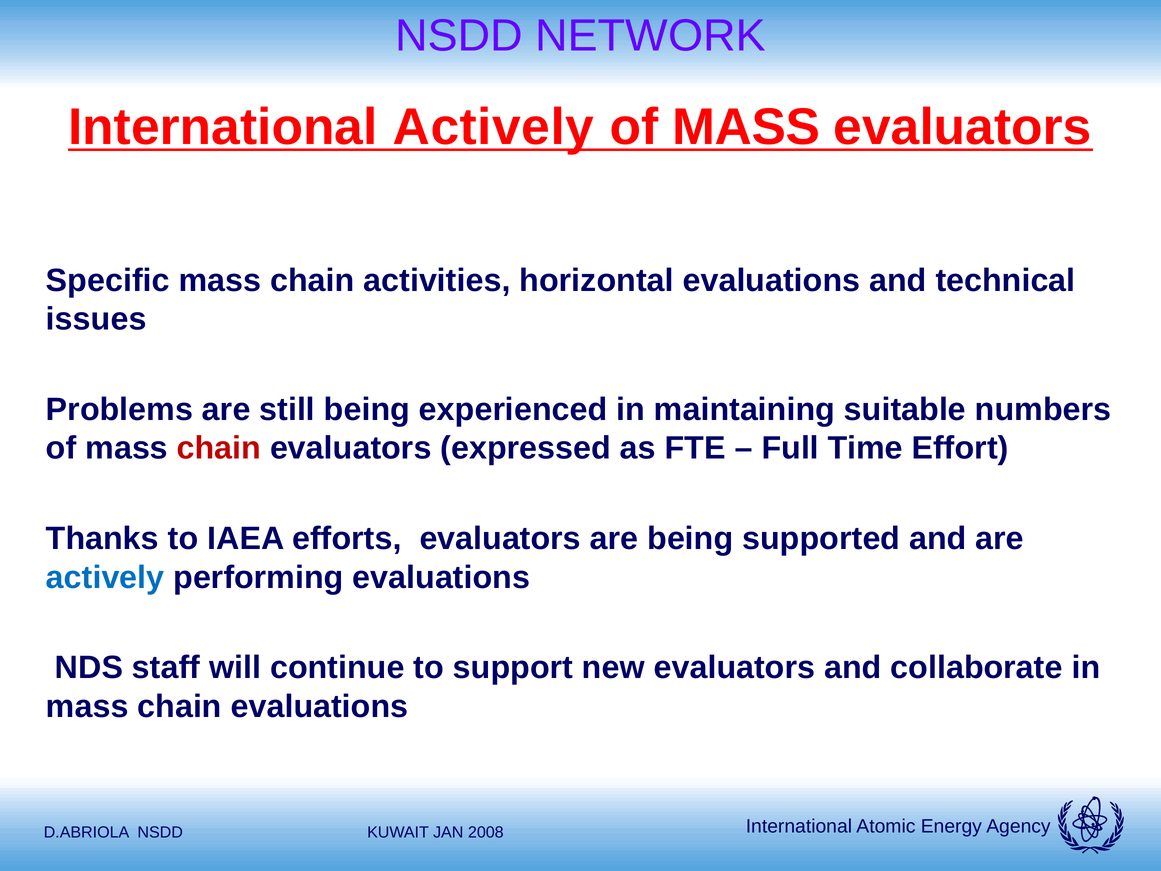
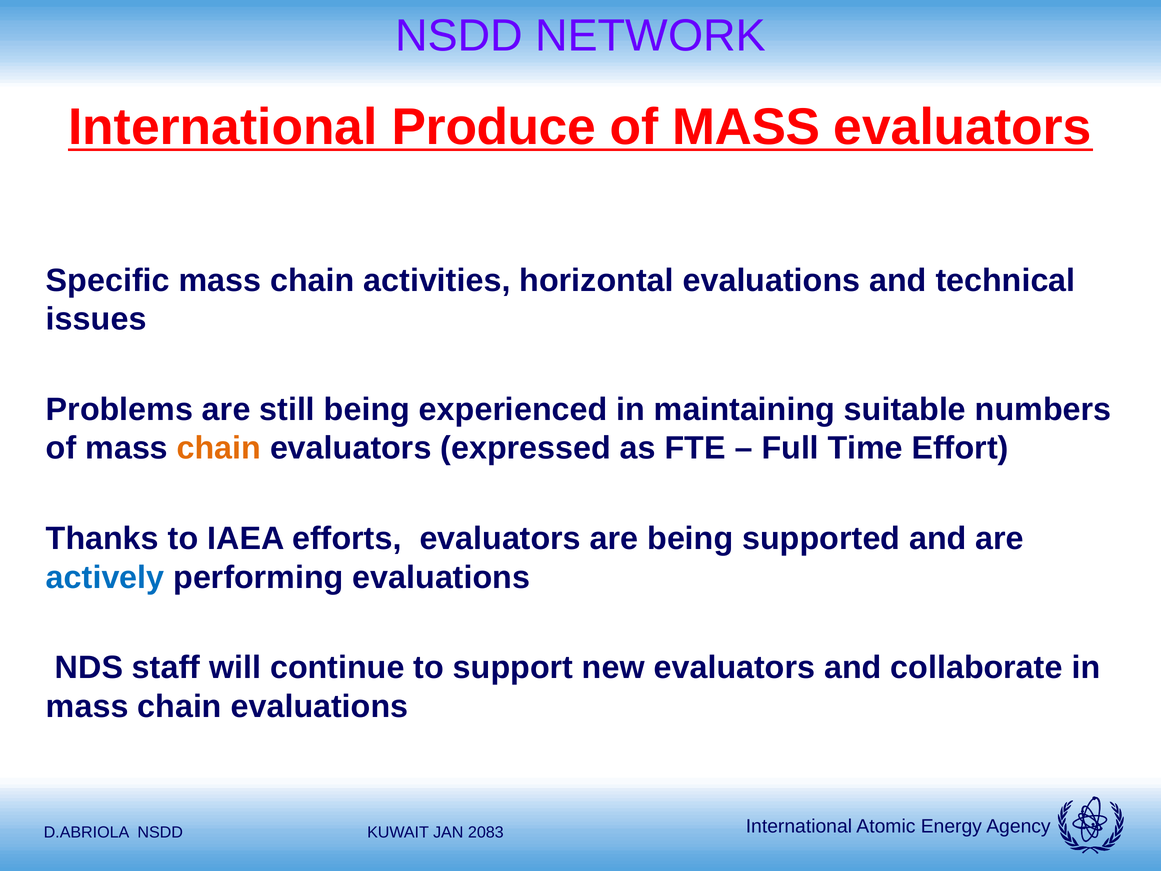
International Actively: Actively -> Produce
chain at (219, 448) colour: red -> orange
2008: 2008 -> 2083
